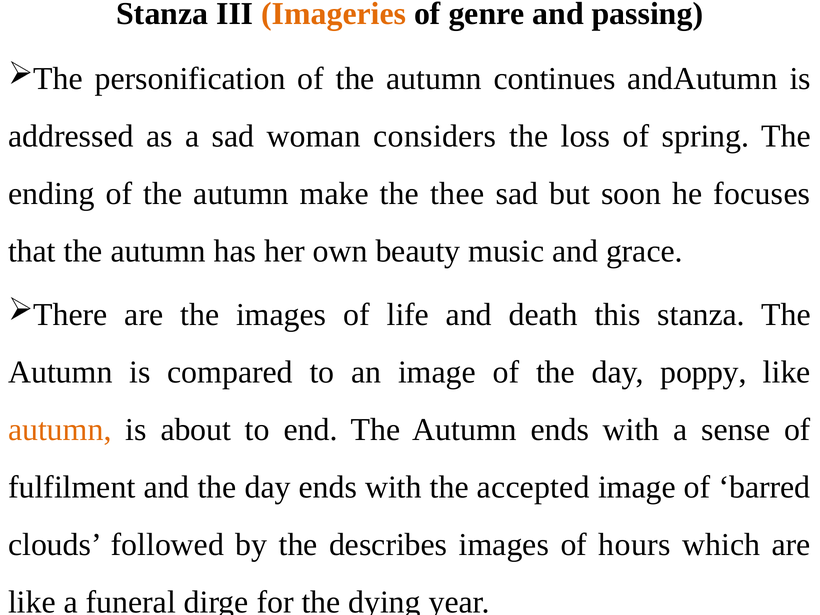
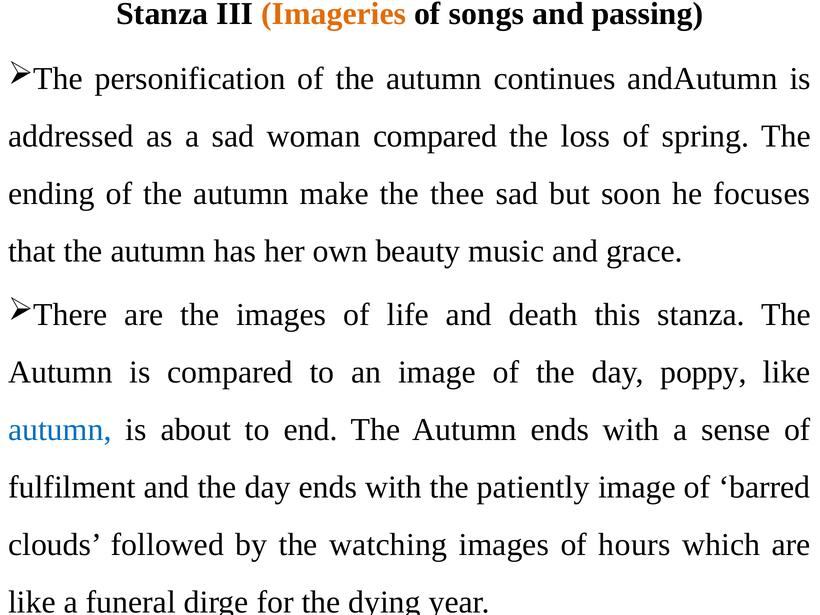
genre: genre -> songs
woman considers: considers -> compared
autumn at (60, 430) colour: orange -> blue
accepted: accepted -> patiently
describes: describes -> watching
